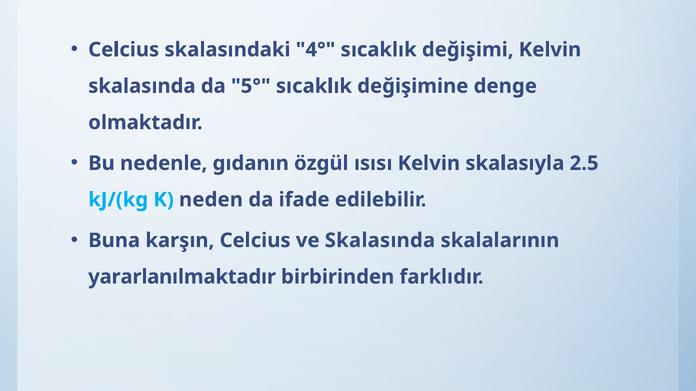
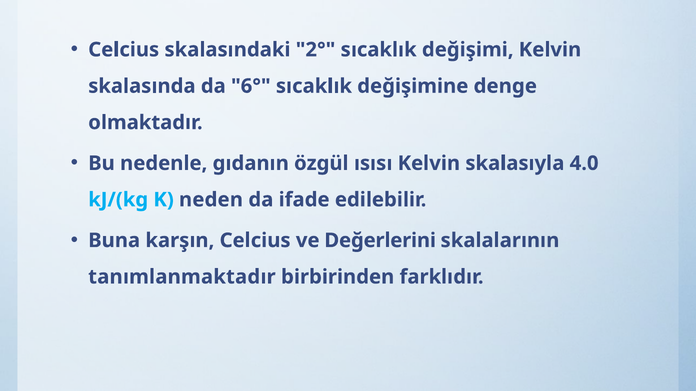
4°: 4° -> 2°
5°: 5° -> 6°
2.5: 2.5 -> 4.0
ve Skalasında: Skalasında -> Değerlerini
yararlanılmaktadır: yararlanılmaktadır -> tanımlanmaktadır
